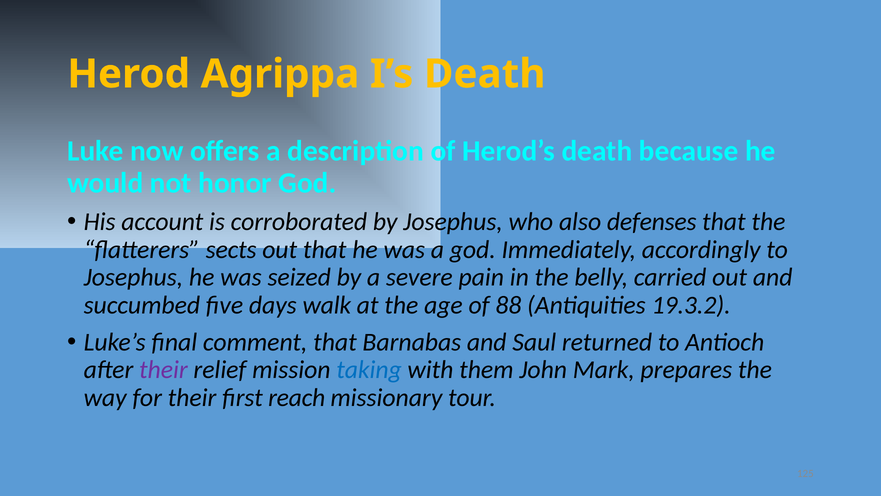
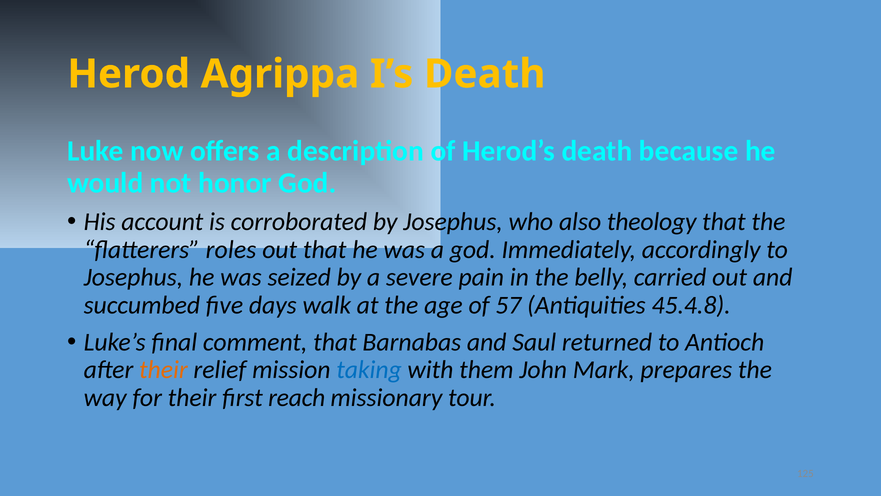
defenses: defenses -> theology
sects: sects -> roles
88: 88 -> 57
19.3.2: 19.3.2 -> 45.4.8
their at (163, 370) colour: purple -> orange
